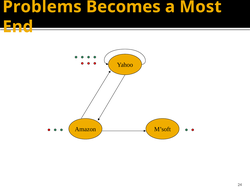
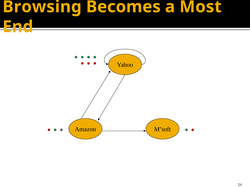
Problems: Problems -> Browsing
